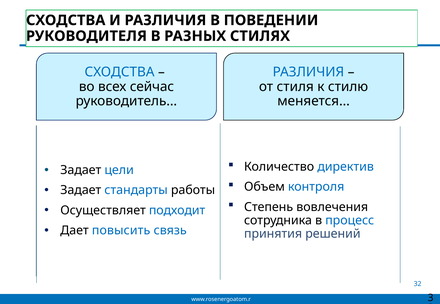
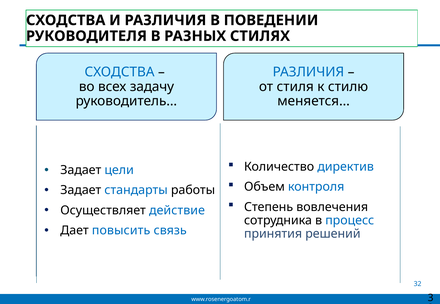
сейчас: сейчас -> задачу
подходит: подходит -> действие
